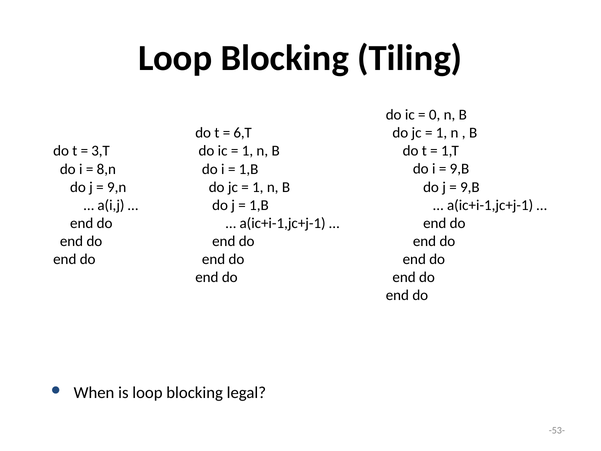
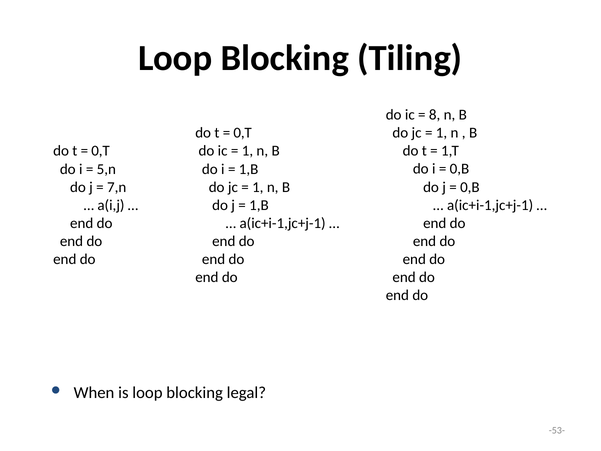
0: 0 -> 8
6,T at (243, 133): 6,T -> 0,T
3,T at (101, 151): 3,T -> 0,T
9,B at (459, 169): 9,B -> 0,B
8,n: 8,n -> 5,n
9,B at (470, 187): 9,B -> 0,B
9,n: 9,n -> 7,n
